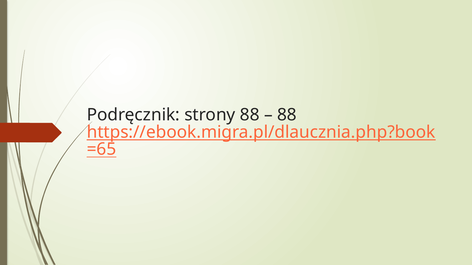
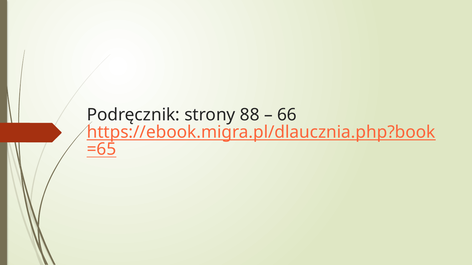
88 at (287, 115): 88 -> 66
